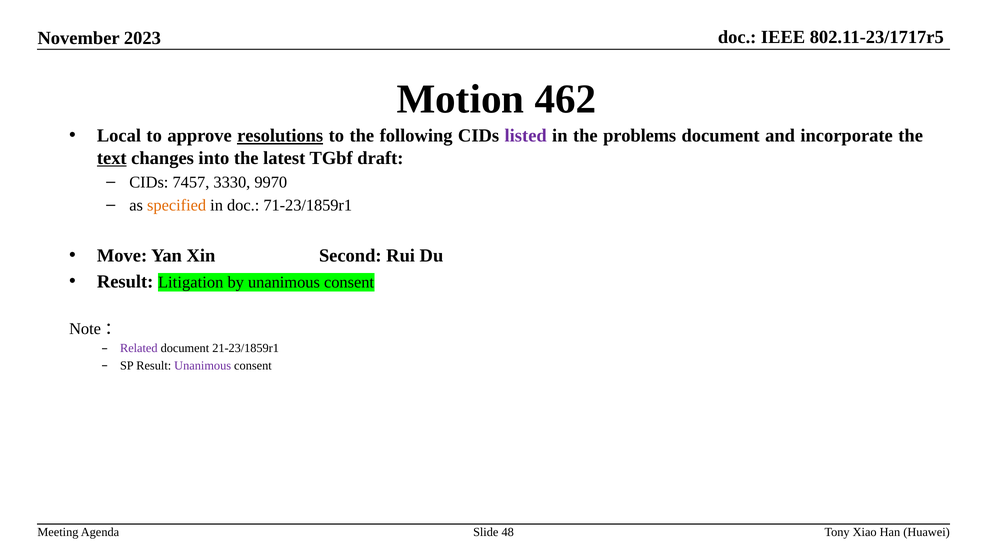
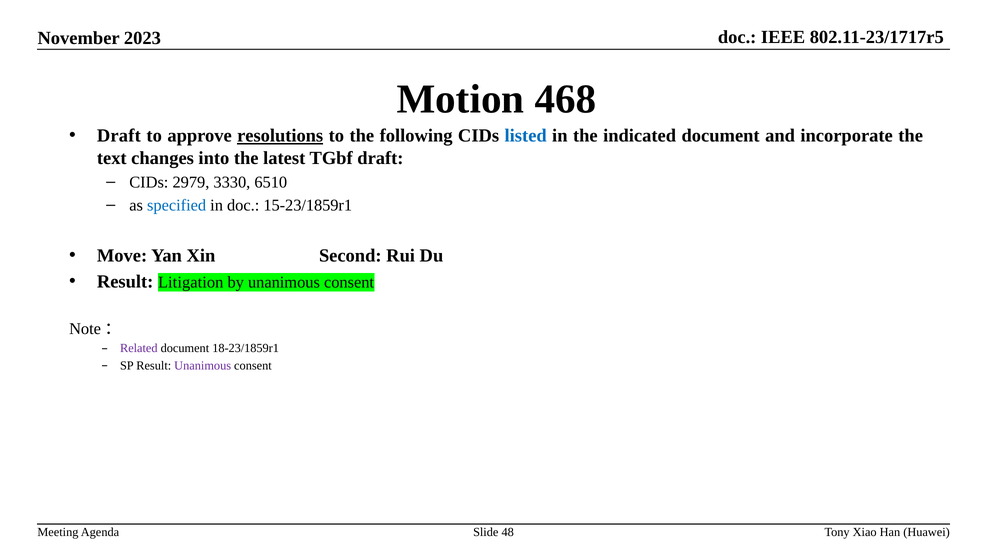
462: 462 -> 468
Local at (119, 136): Local -> Draft
listed colour: purple -> blue
problems: problems -> indicated
text underline: present -> none
7457: 7457 -> 2979
9970: 9970 -> 6510
specified colour: orange -> blue
71-23/1859r1: 71-23/1859r1 -> 15-23/1859r1
21-23/1859r1: 21-23/1859r1 -> 18-23/1859r1
